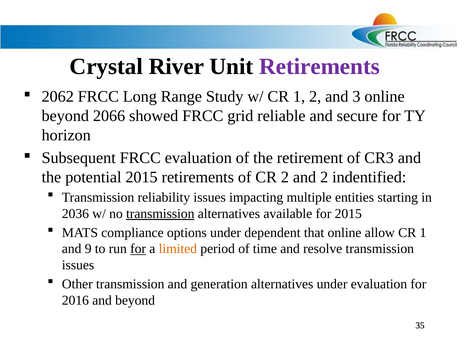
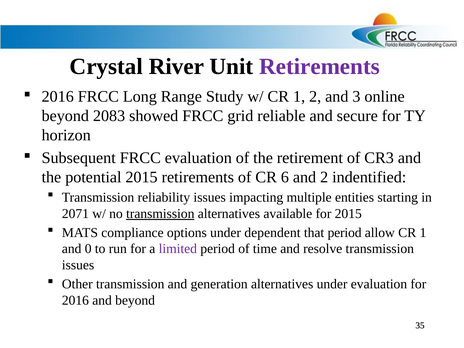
2062 at (58, 97): 2062 -> 2016
2066: 2066 -> 2083
CR 2: 2 -> 6
2036: 2036 -> 2071
that online: online -> period
9: 9 -> 0
for at (138, 249) underline: present -> none
limited colour: orange -> purple
